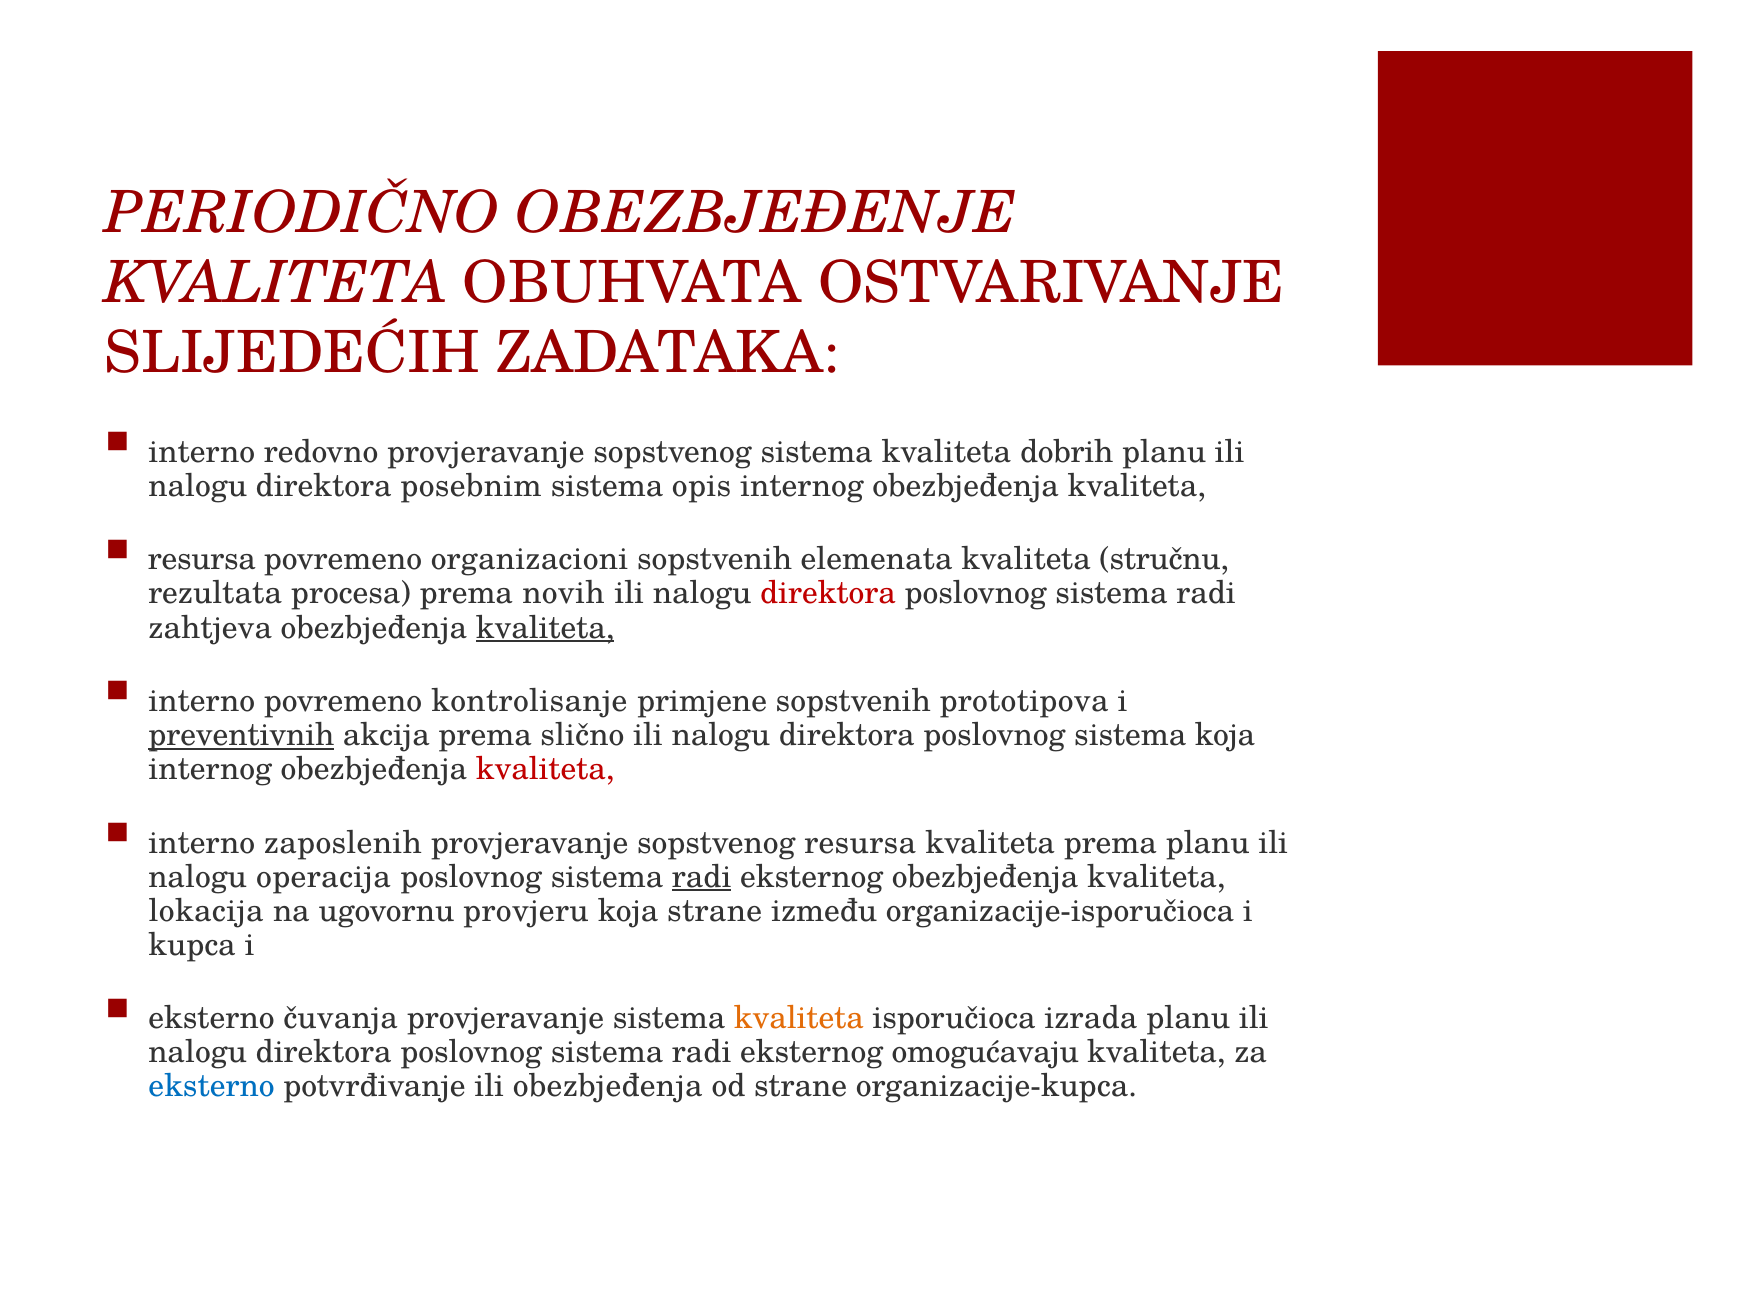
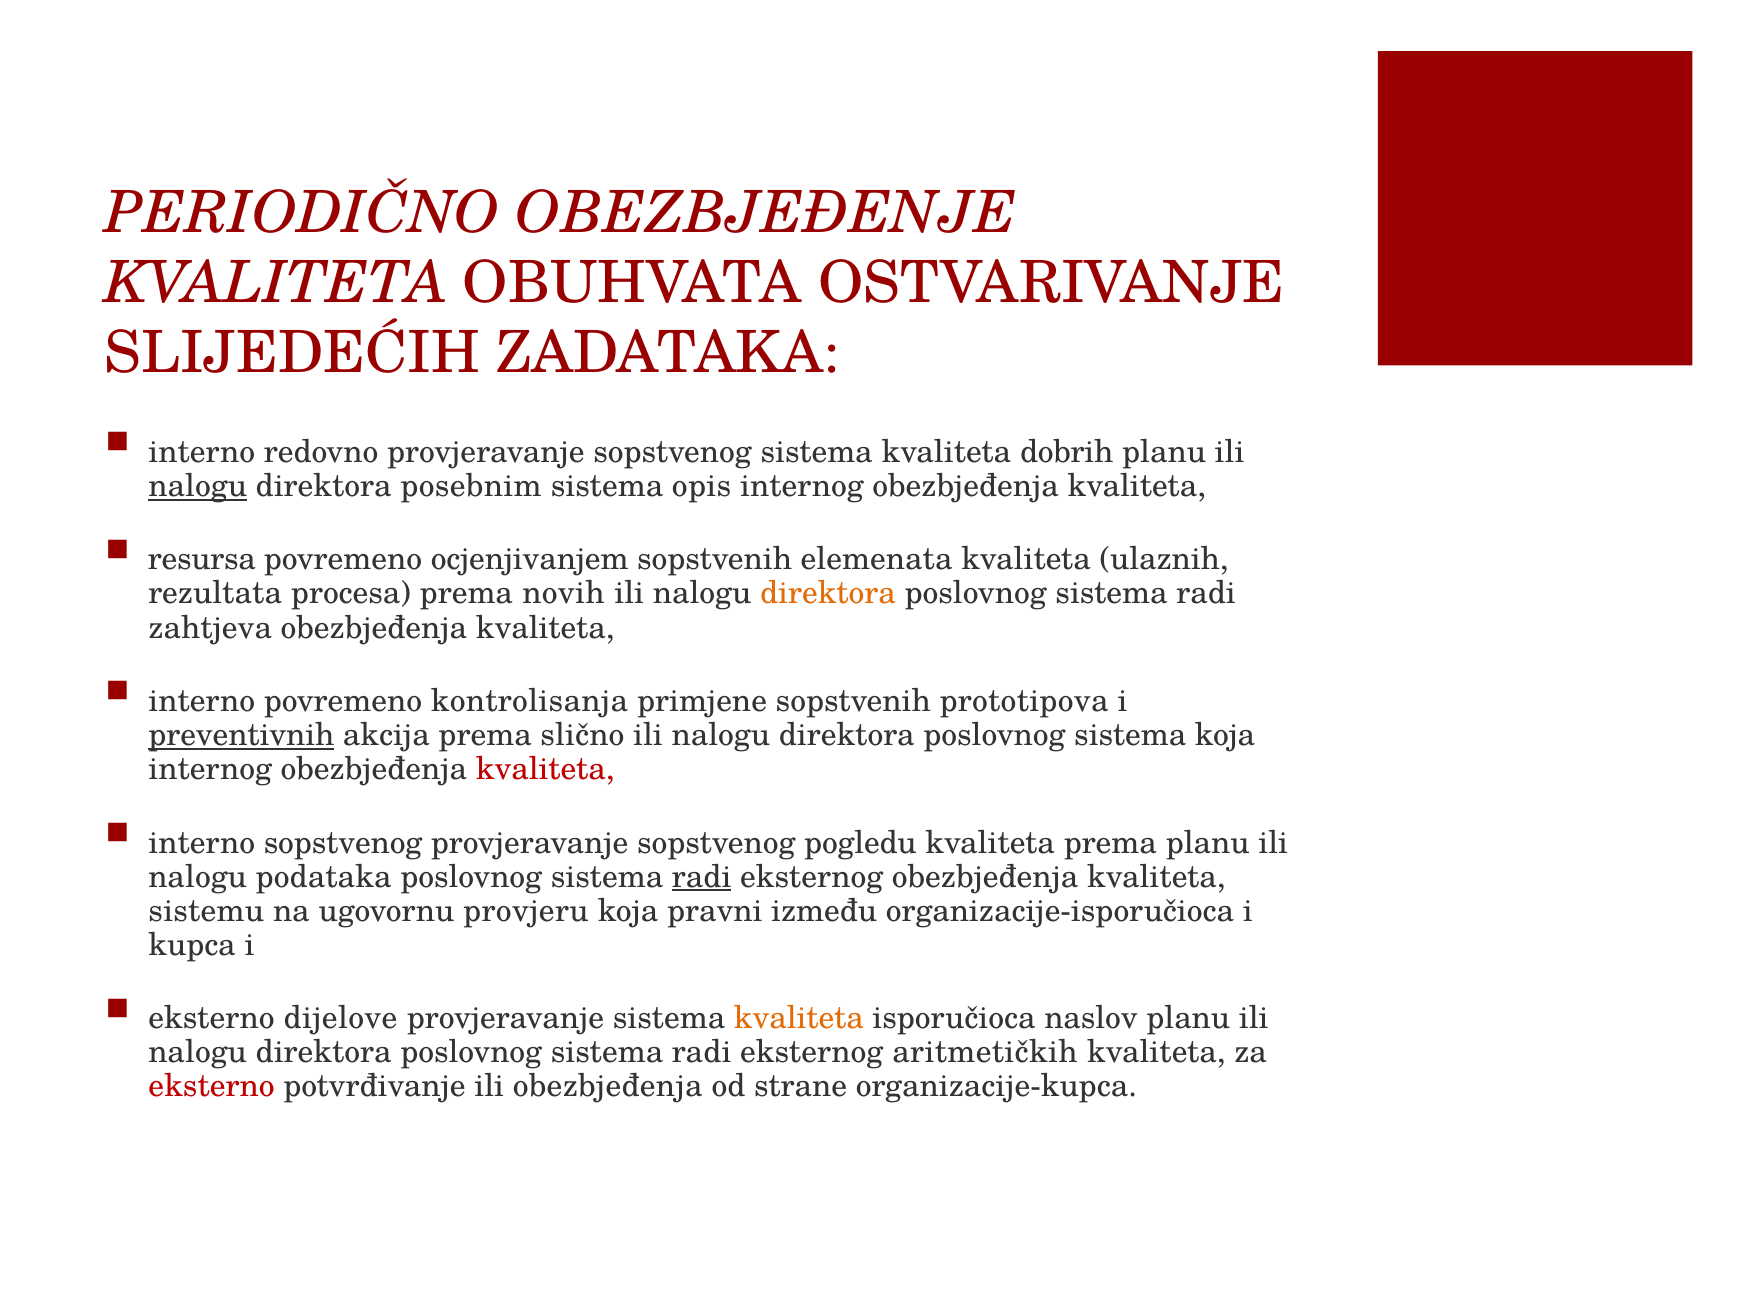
nalogu at (198, 486) underline: none -> present
organizacioni: organizacioni -> ocjenjivanjem
stručnu: stručnu -> ulaznih
direktora at (828, 594) colour: red -> orange
kvaliteta at (545, 628) underline: present -> none
kontrolisanje: kontrolisanje -> kontrolisanja
interno zaposlenih: zaposlenih -> sopstvenog
sopstvenog resursa: resursa -> pogledu
operacija: operacija -> podataka
lokacija: lokacija -> sistemu
koja strane: strane -> pravni
čuvanja: čuvanja -> dijelove
izrada: izrada -> naslov
omogućavaju: omogućavaju -> aritmetičkih
eksterno at (212, 1087) colour: blue -> red
